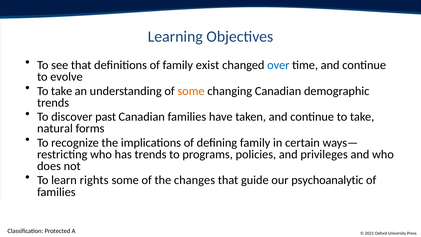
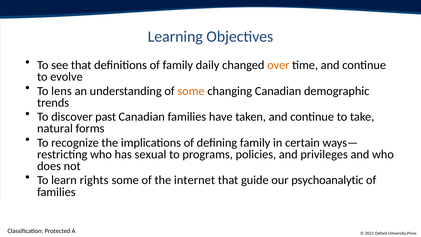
exist: exist -> daily
over colour: blue -> orange
take at (62, 91): take -> lens
has trends: trends -> sexual
changes: changes -> internet
